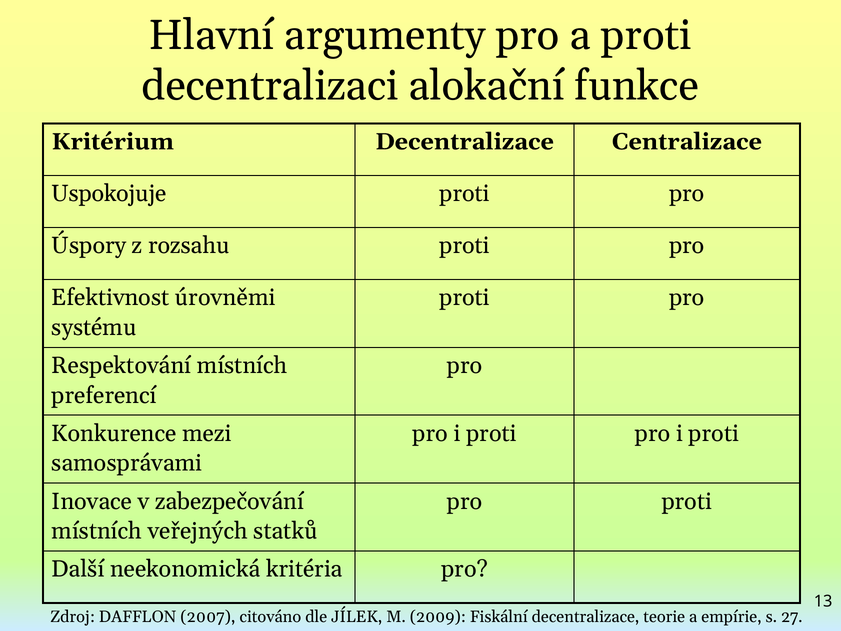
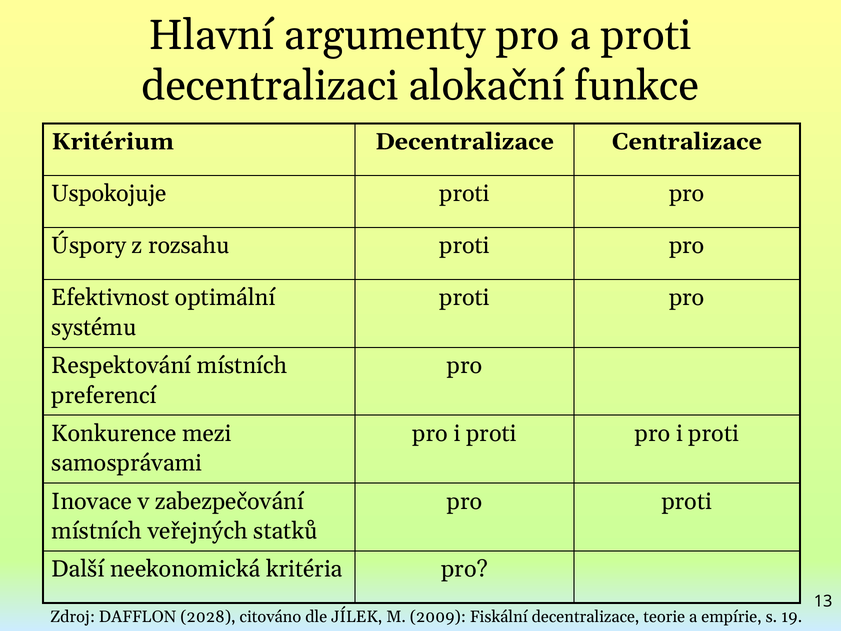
úrovněmi: úrovněmi -> optimální
2007: 2007 -> 2028
27: 27 -> 19
